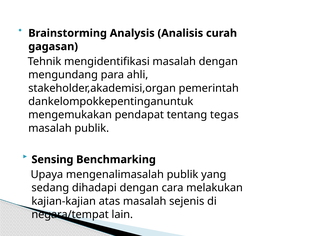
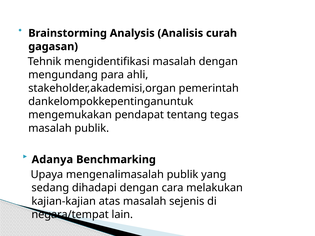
Sensing: Sensing -> Adanya
